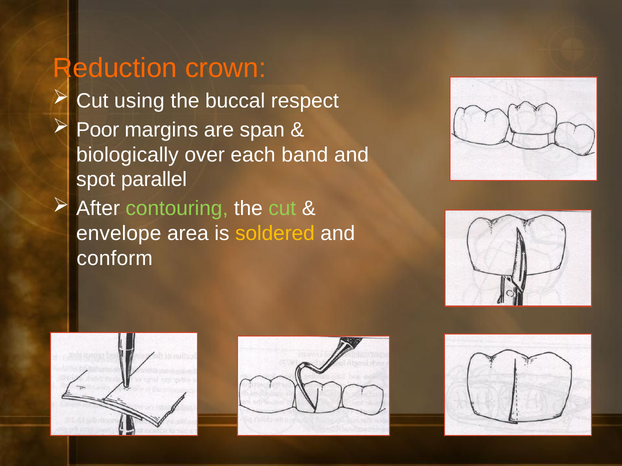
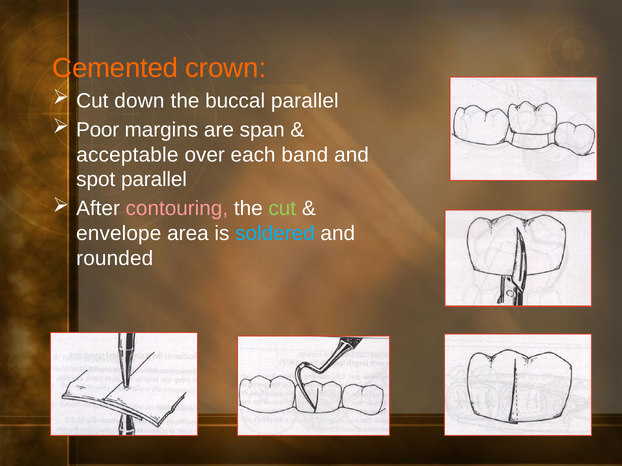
Reduction: Reduction -> Cemented
using: using -> down
buccal respect: respect -> parallel
biologically: biologically -> acceptable
contouring colour: light green -> pink
soldered colour: yellow -> light blue
conform: conform -> rounded
